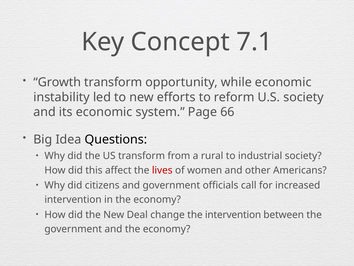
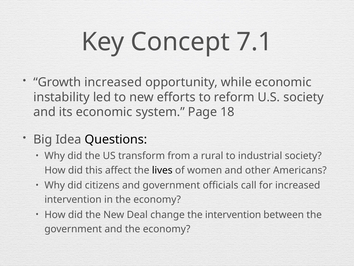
Growth transform: transform -> increased
66: 66 -> 18
lives colour: red -> black
